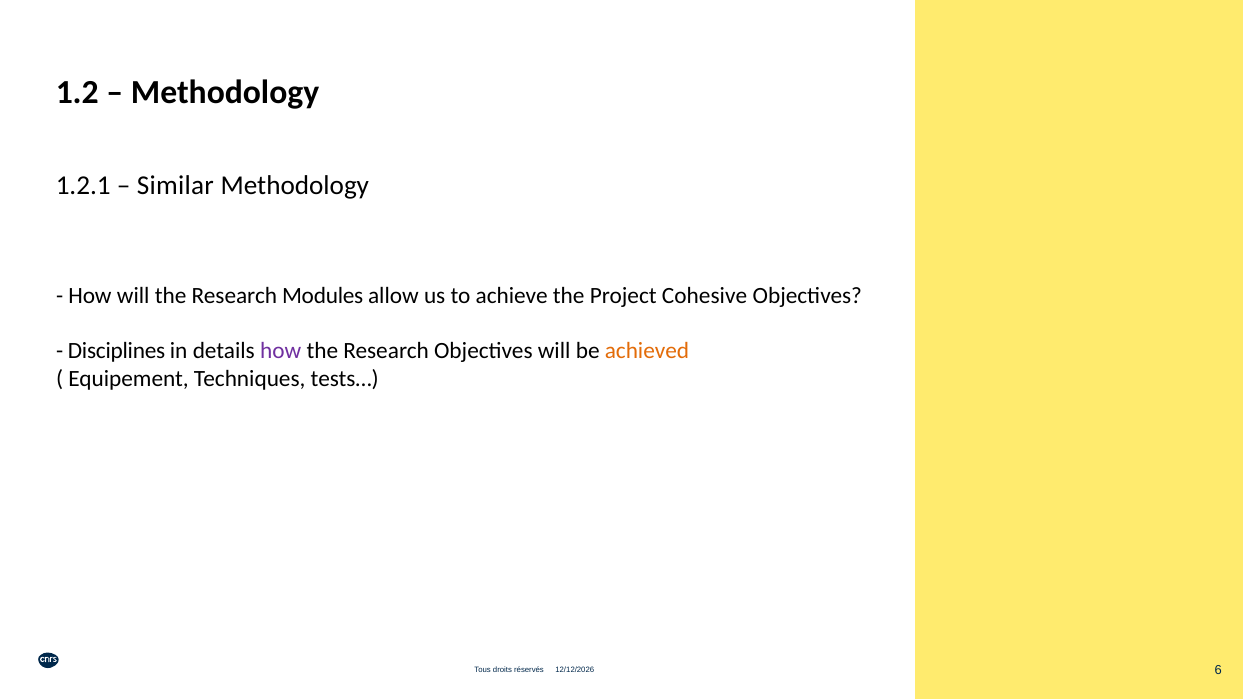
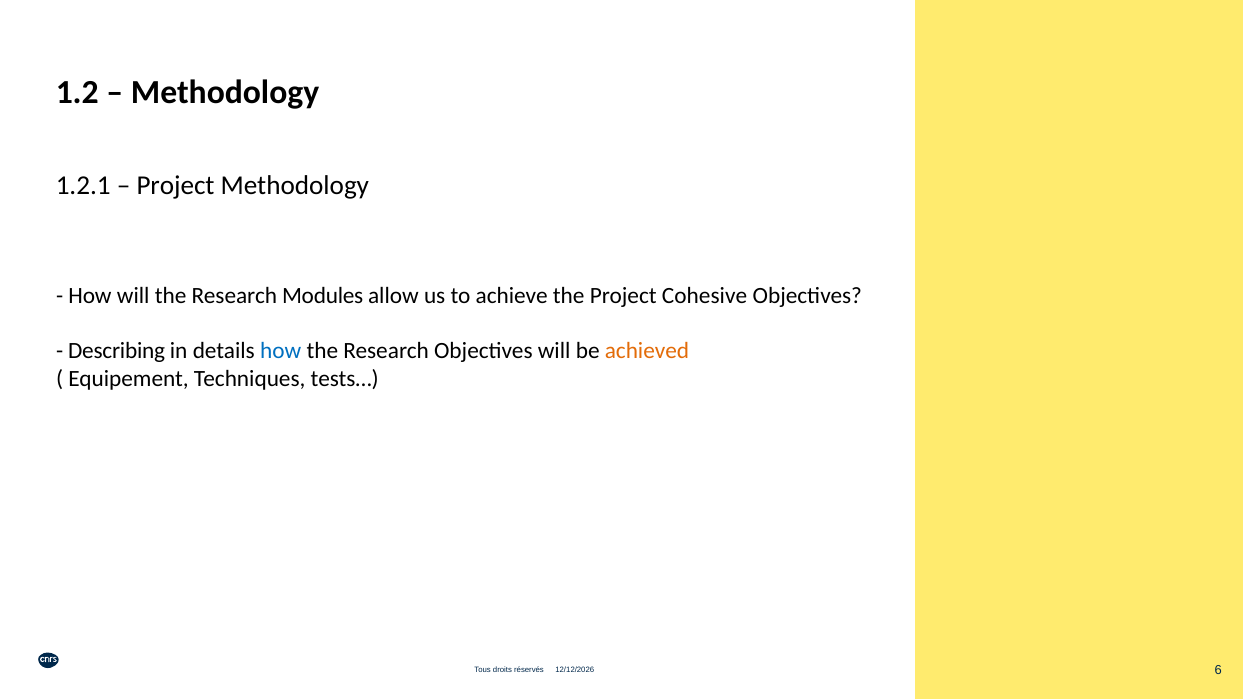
Similar at (175, 186): Similar -> Project
Disciplines: Disciplines -> Describing
how at (281, 351) colour: purple -> blue
